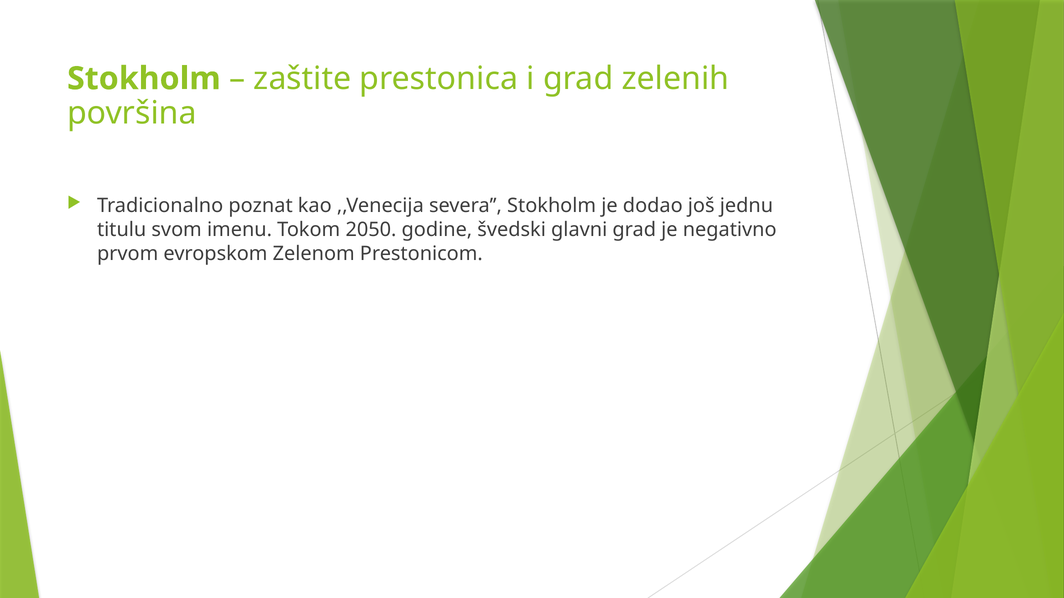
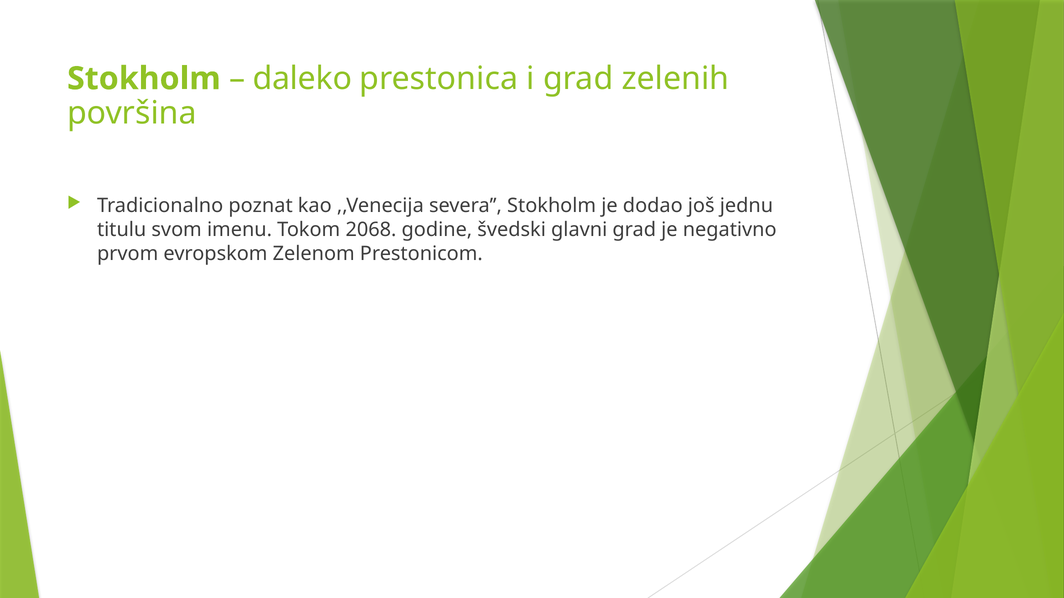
zaštite: zaštite -> daleko
2050: 2050 -> 2068
